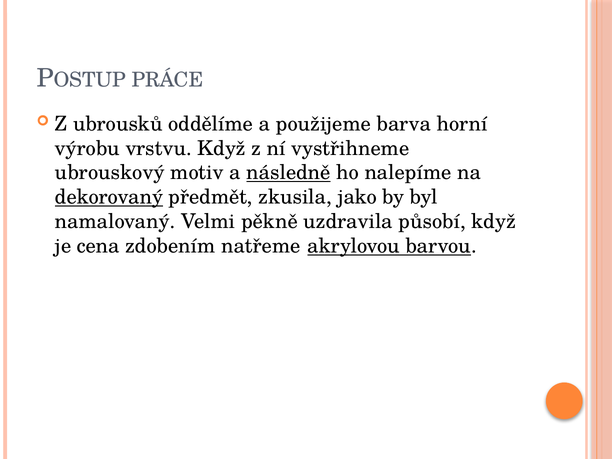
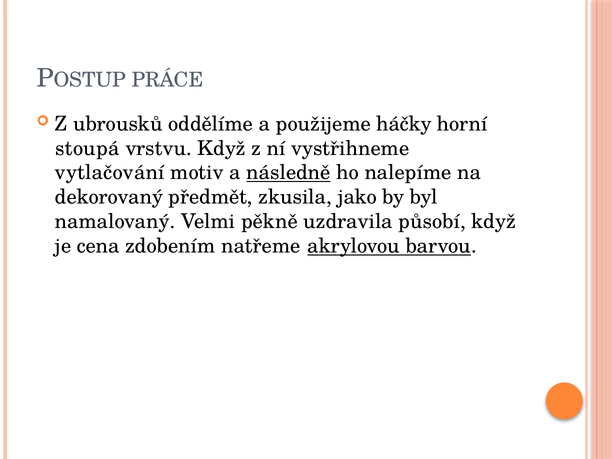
barva: barva -> háčky
výrobu: výrobu -> stoupá
ubrouskový: ubrouskový -> vytlačování
dekorovaný underline: present -> none
